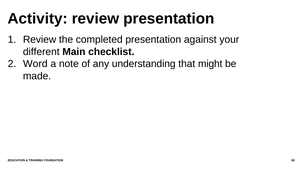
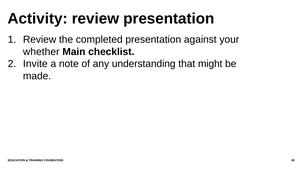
different: different -> whether
Word: Word -> Invite
